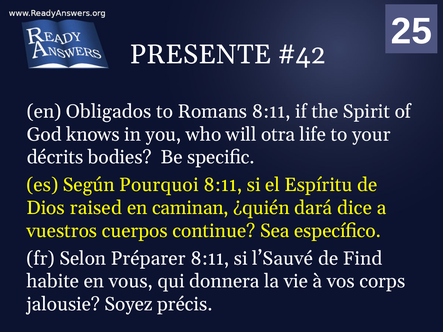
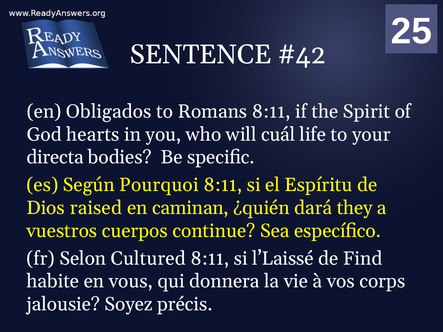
PRESENTE: PRESENTE -> SENTENCE
knows: knows -> hearts
otra: otra -> cuál
décrits: décrits -> directa
dice: dice -> they
Préparer: Préparer -> Cultured
l’Sauvé: l’Sauvé -> l’Laissé
